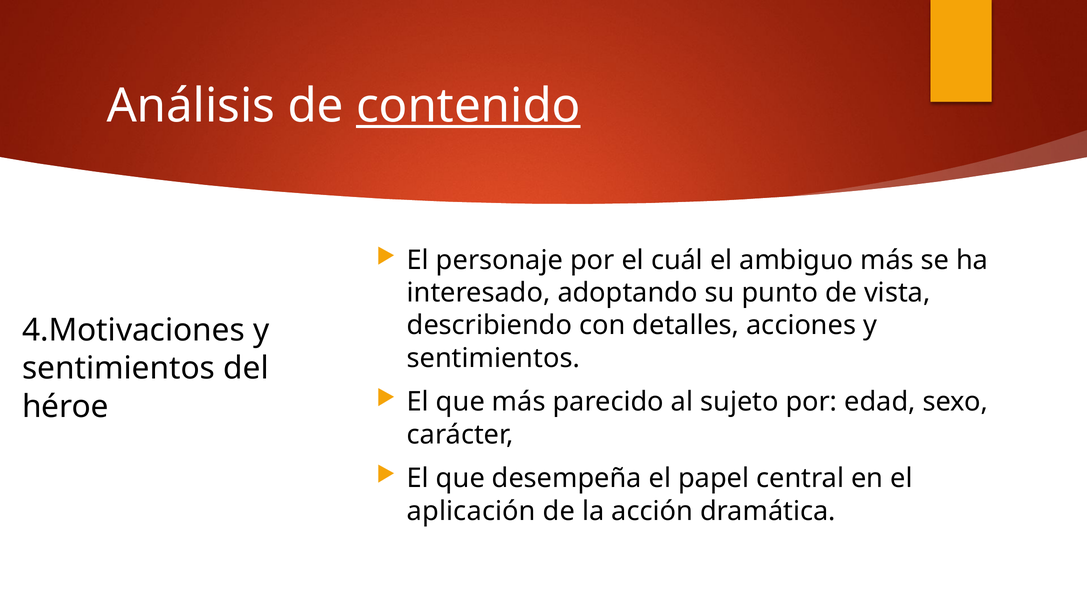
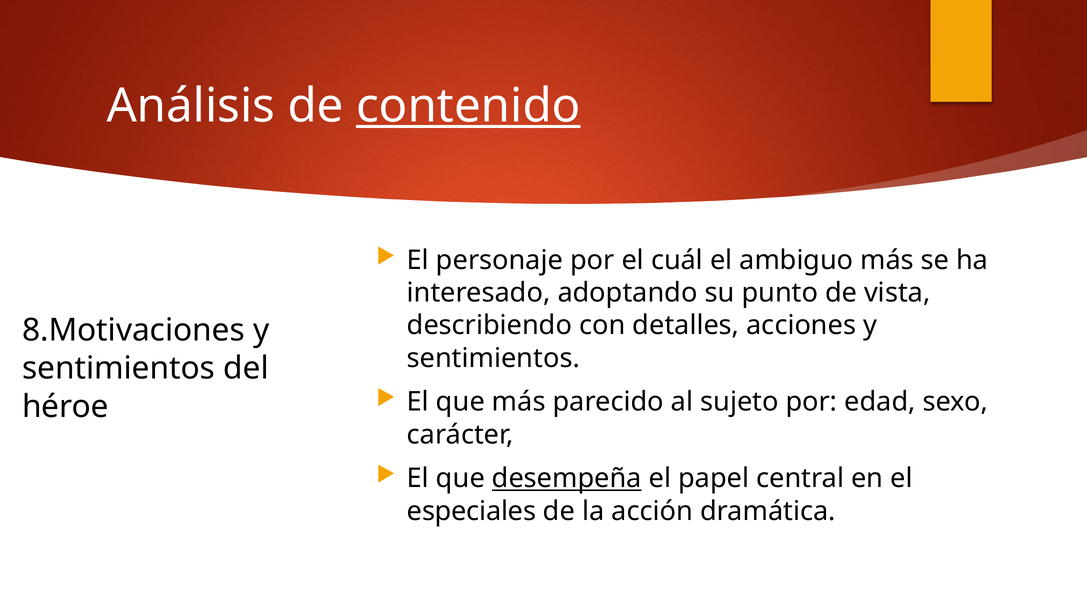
4.Motivaciones: 4.Motivaciones -> 8.Motivaciones
desempeña underline: none -> present
aplicación: aplicación -> especiales
